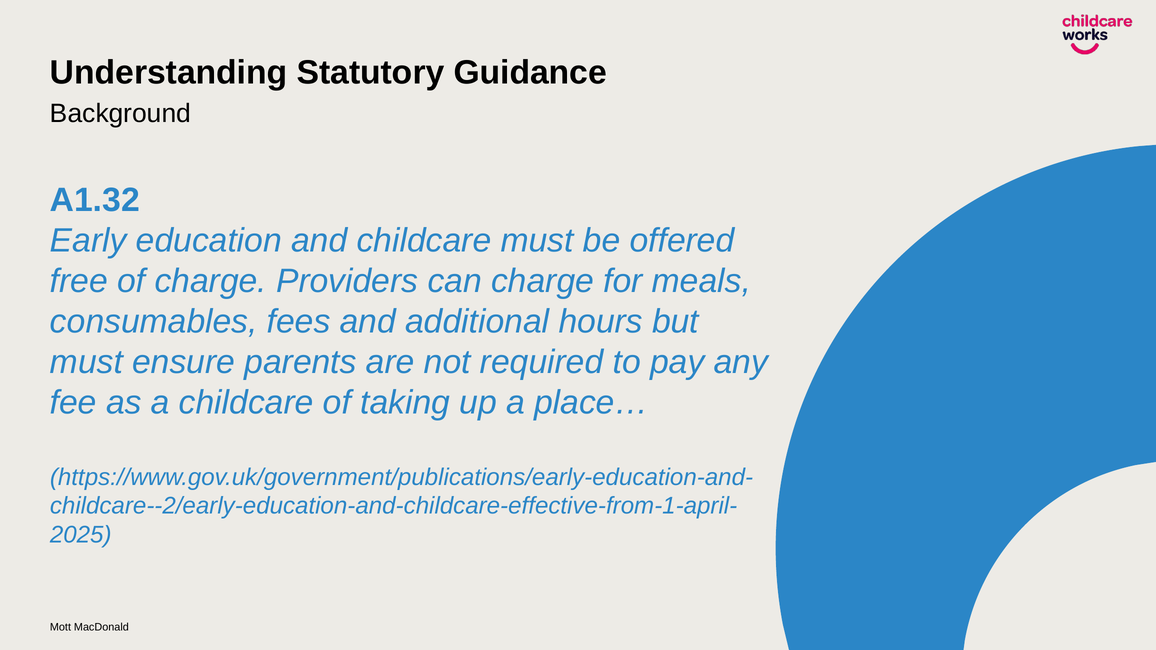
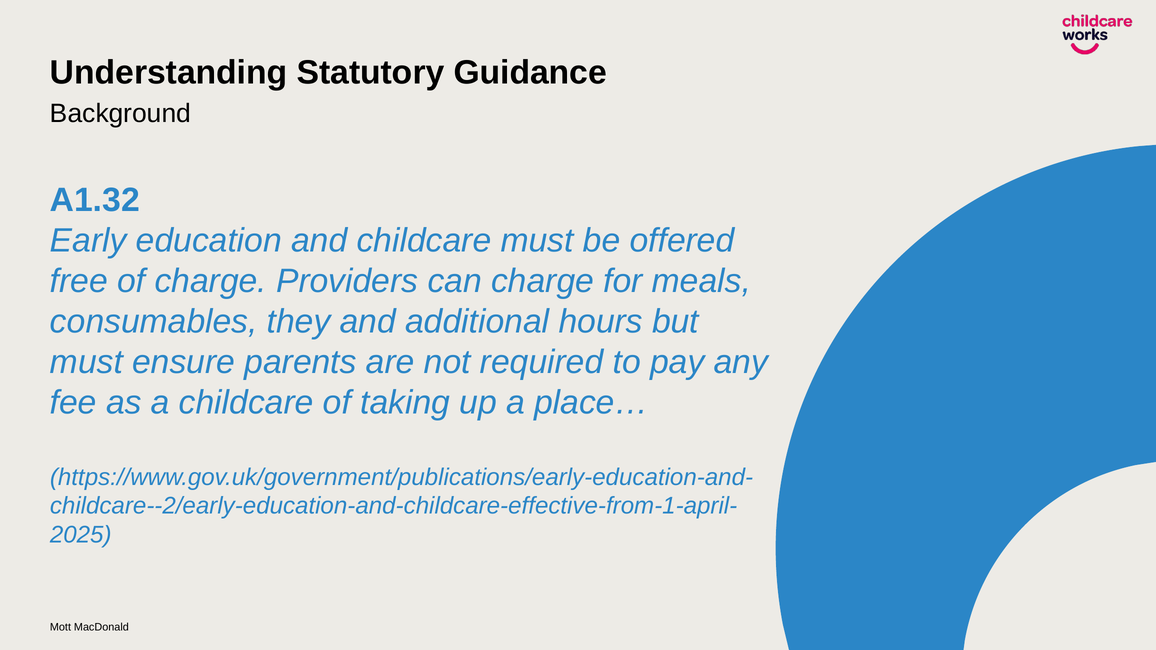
fees: fees -> they
